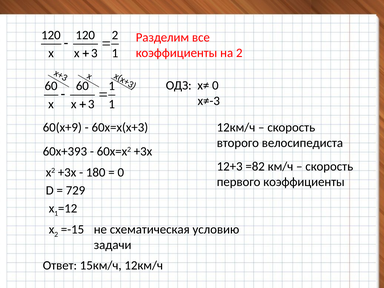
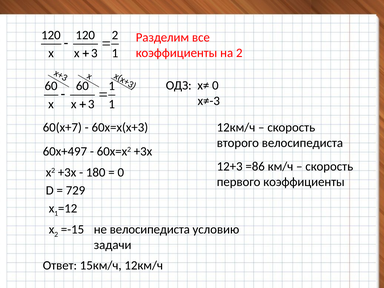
60(x+9: 60(x+9 -> 60(x+7
60x+393: 60x+393 -> 60x+497
=82: =82 -> =86
не схематическая: схематическая -> велосипедиста
